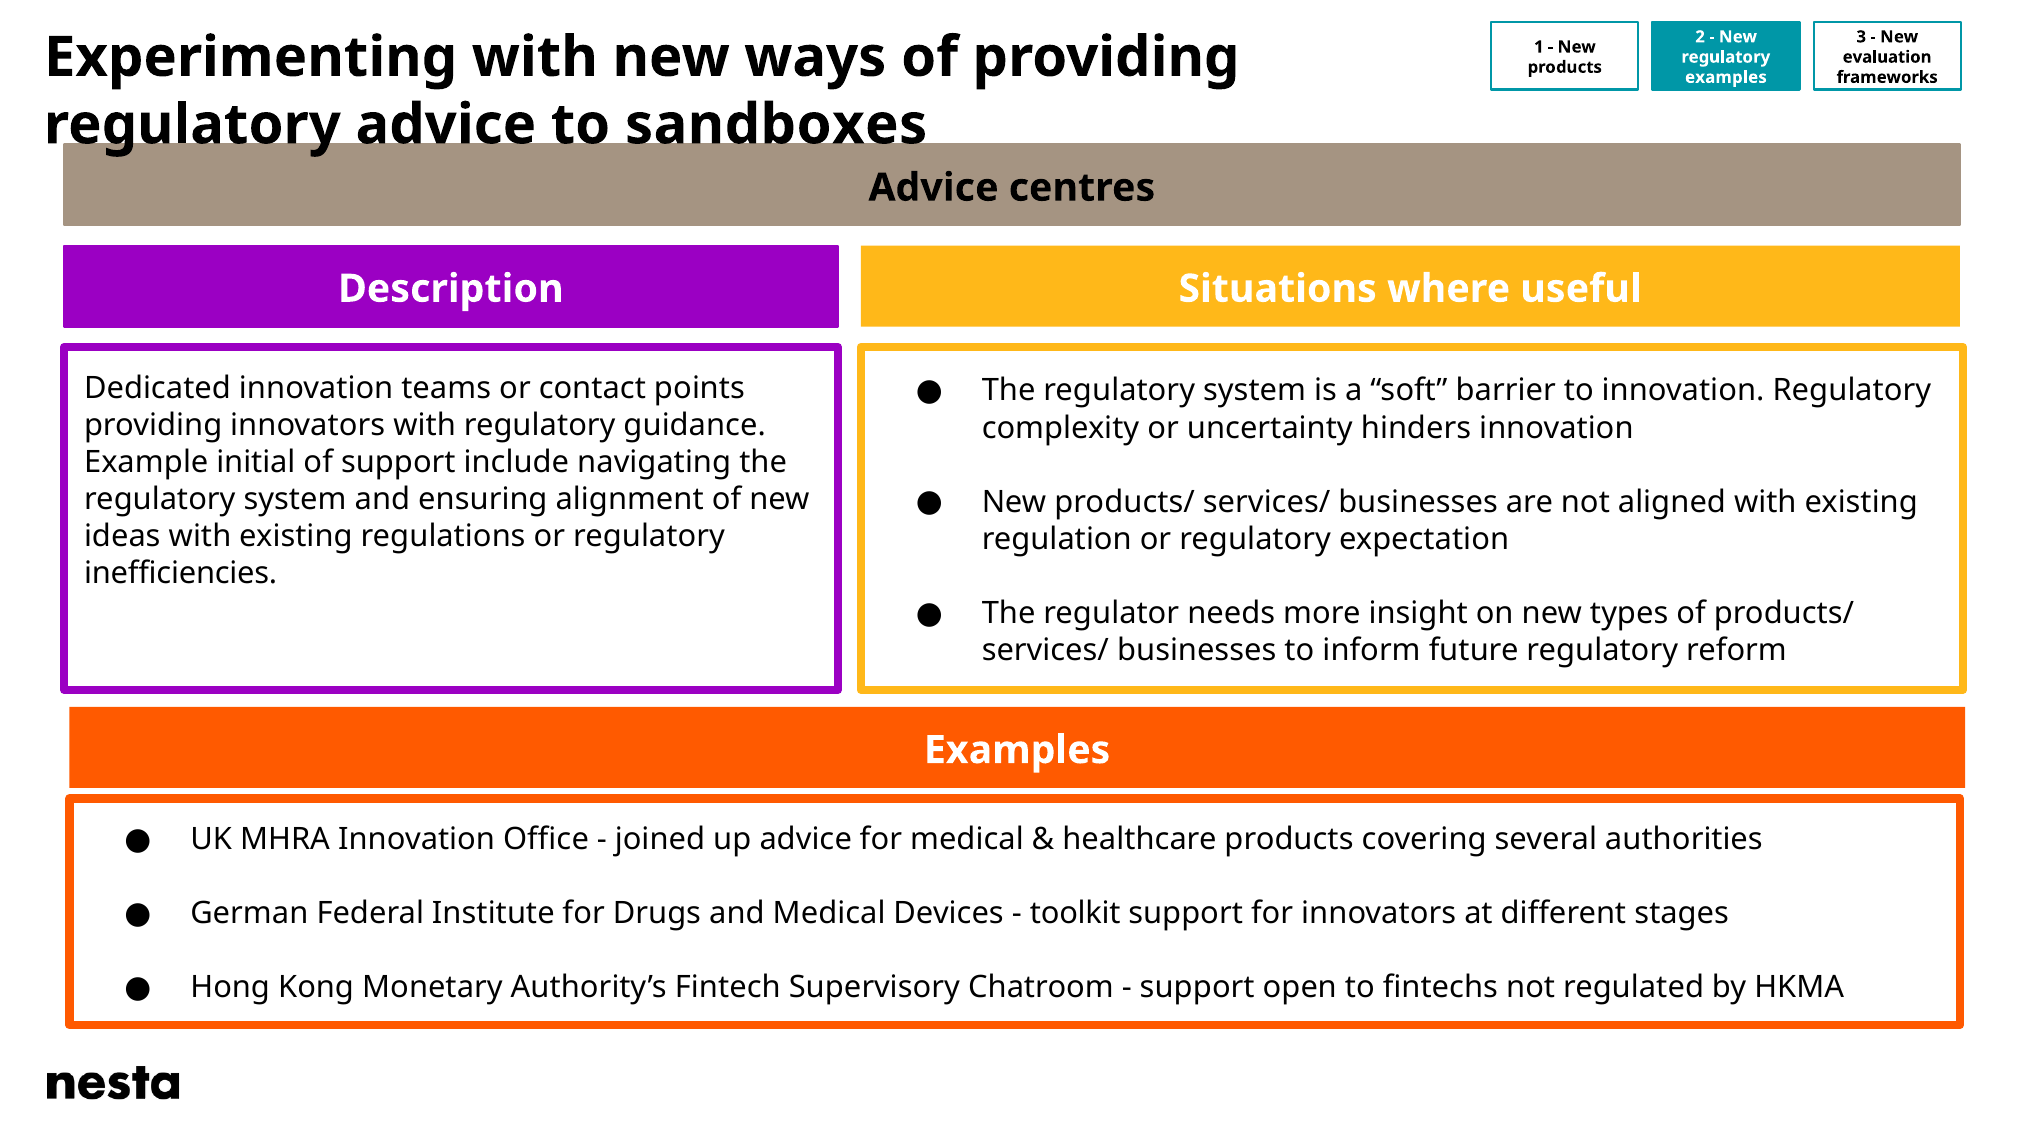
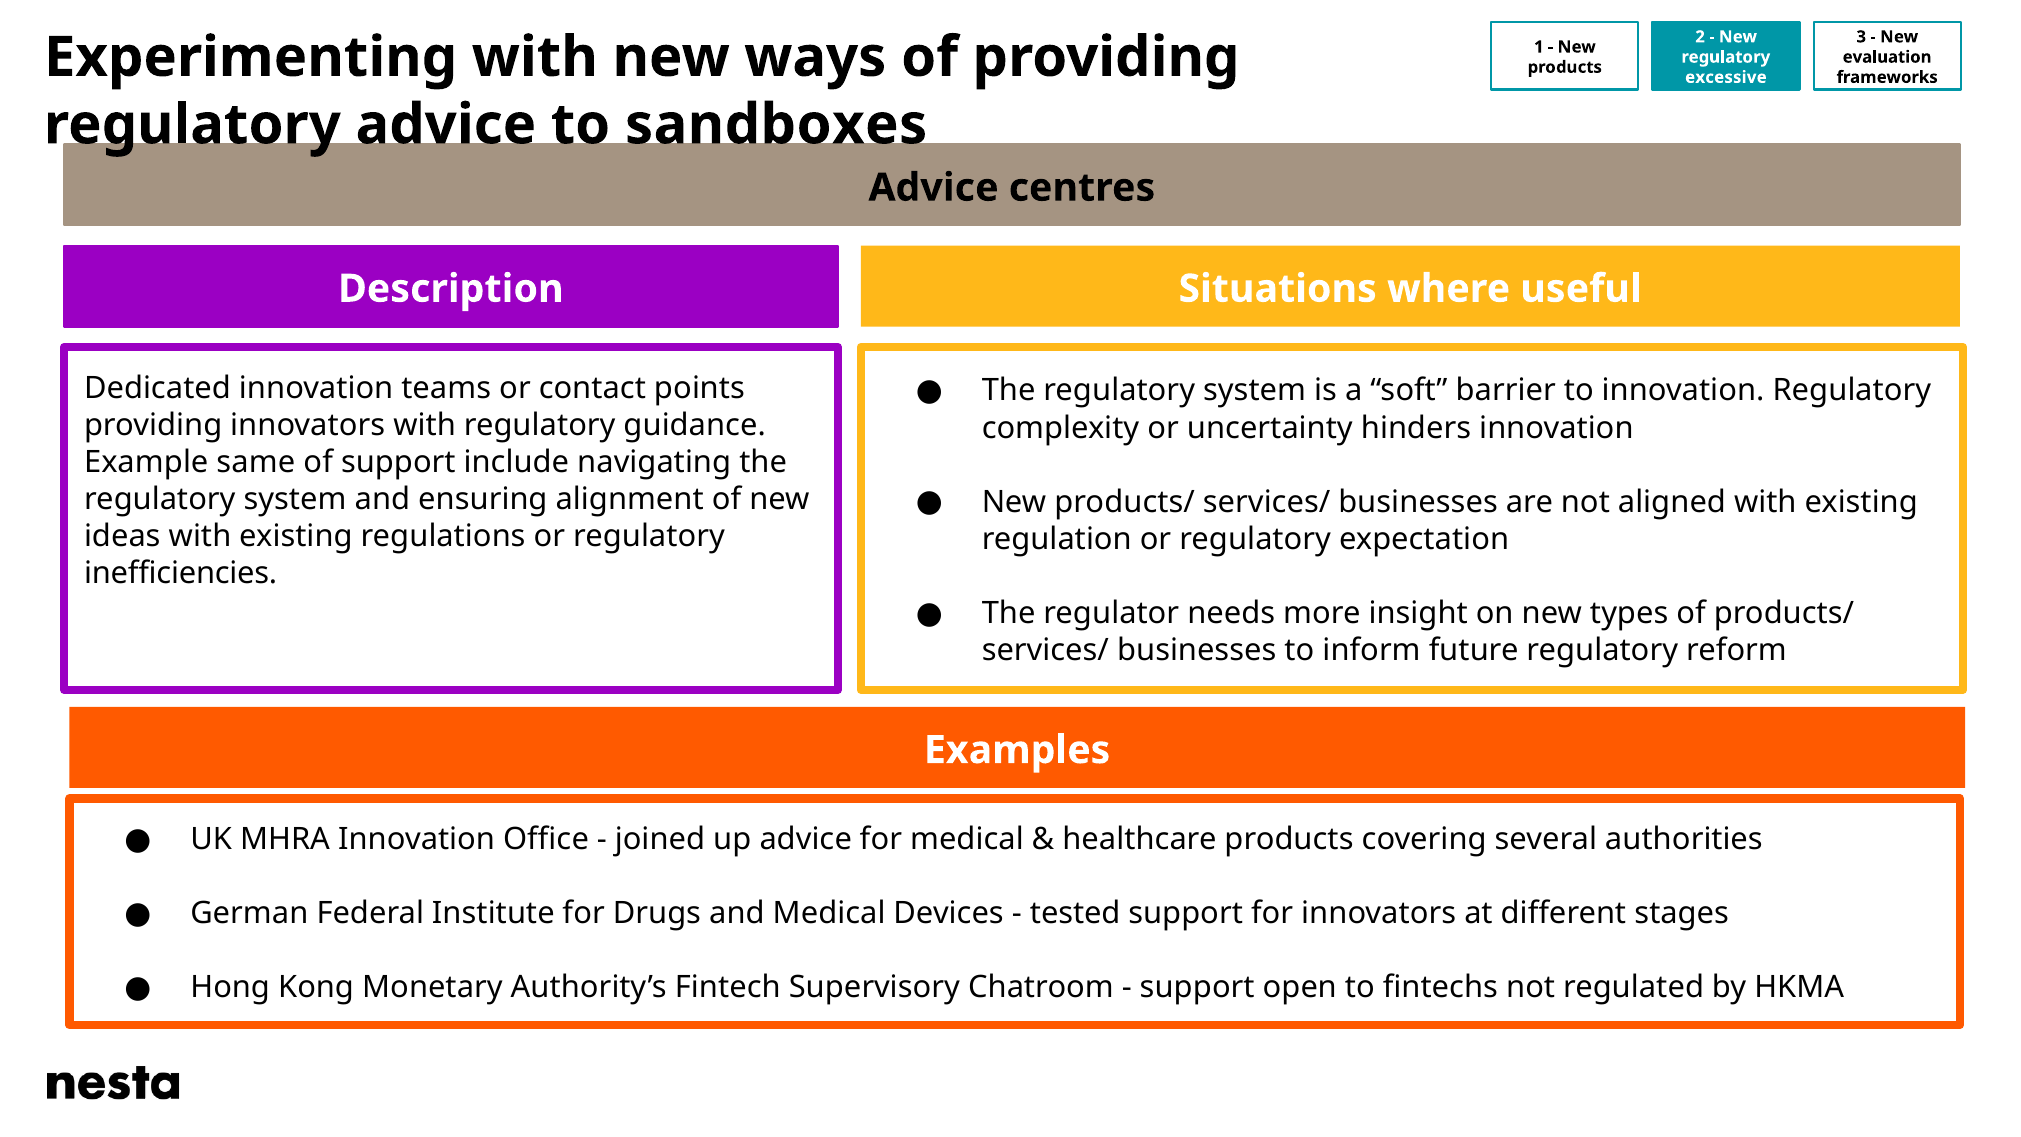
examples at (1726, 77): examples -> excessive
initial: initial -> same
toolkit: toolkit -> tested
